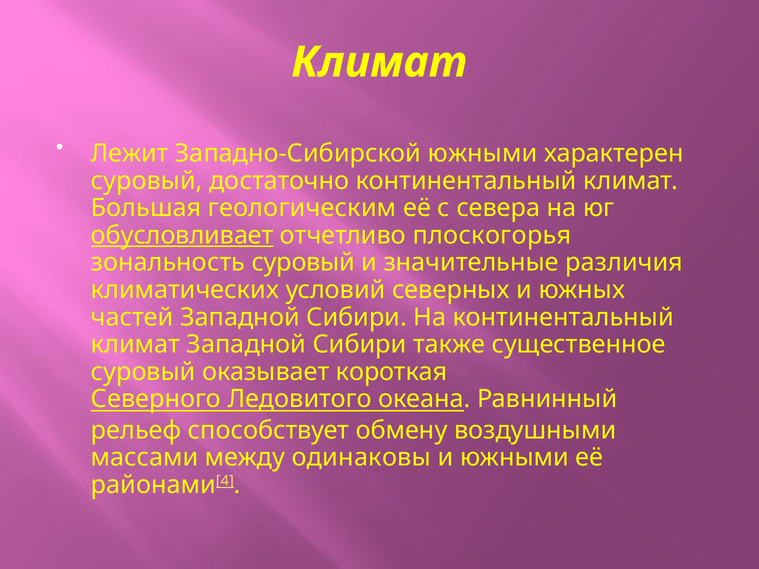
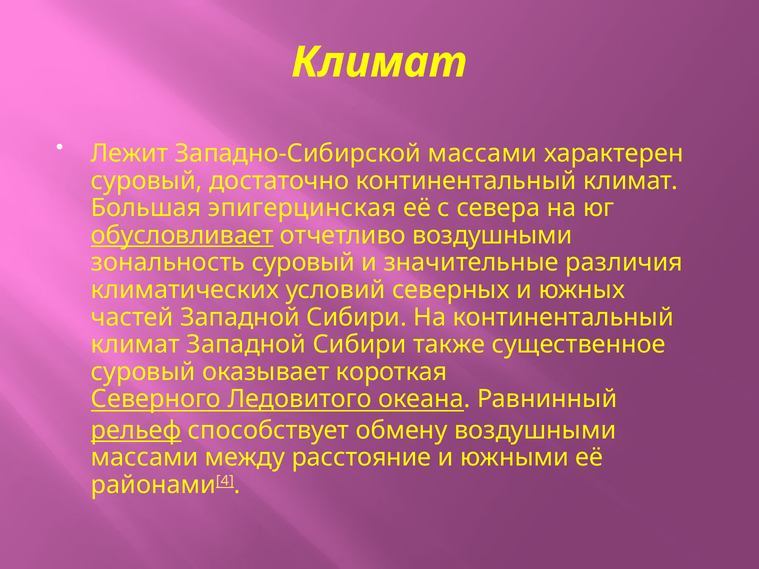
Западно-Сибирской южными: южными -> массами
геологическим: геологическим -> эпигерцинская
отчетливо плоскогорья: плоскогорья -> воздушными
рельеф underline: none -> present
одинаковы: одинаковы -> расстояние
